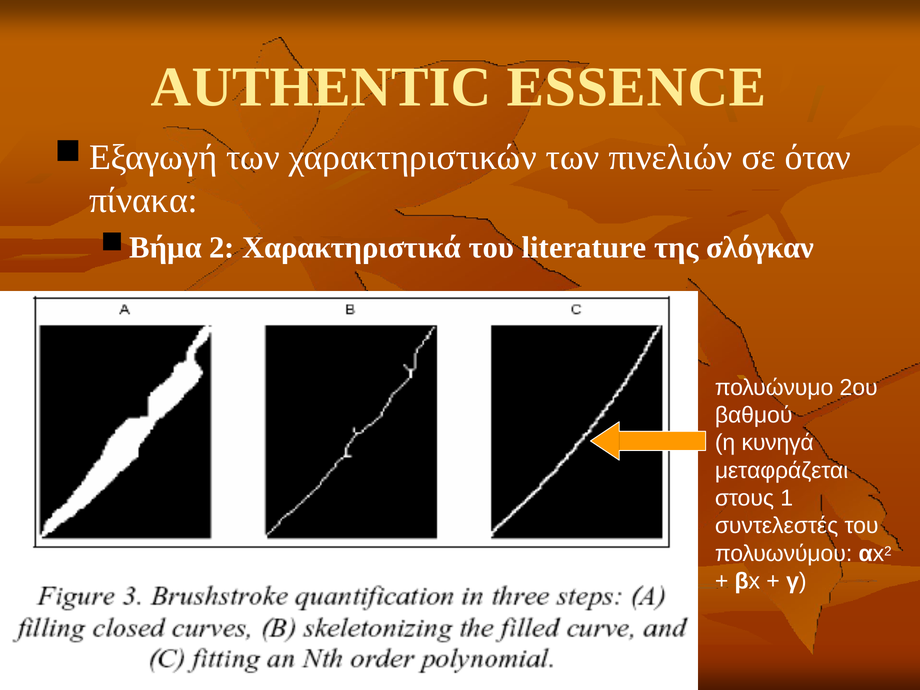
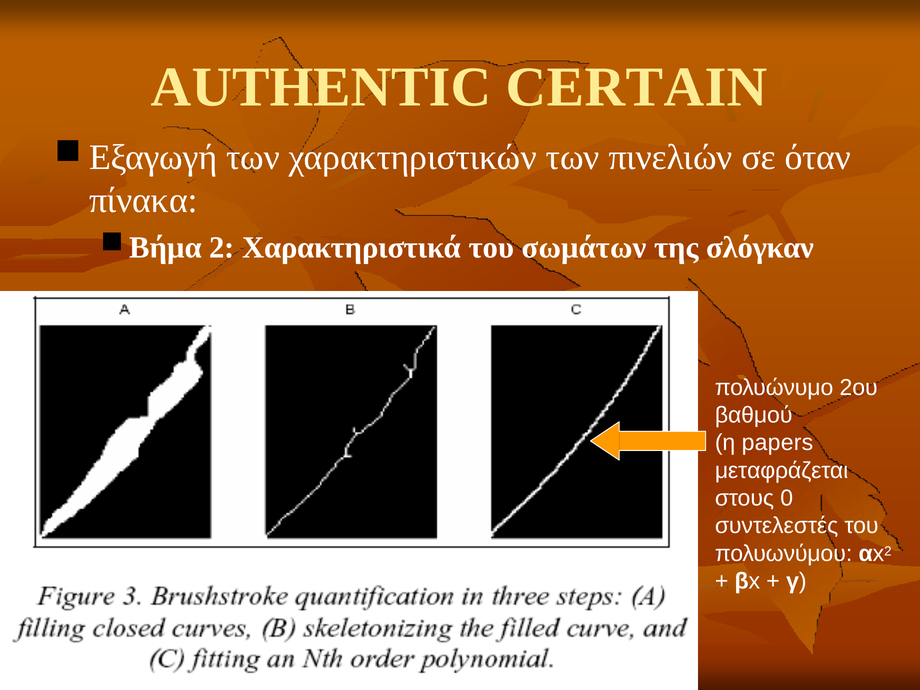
ESSENCE: ESSENCE -> CERTAIN
literature: literature -> σωμάτων
κυνηγά: κυνηγά -> papers
1: 1 -> 0
